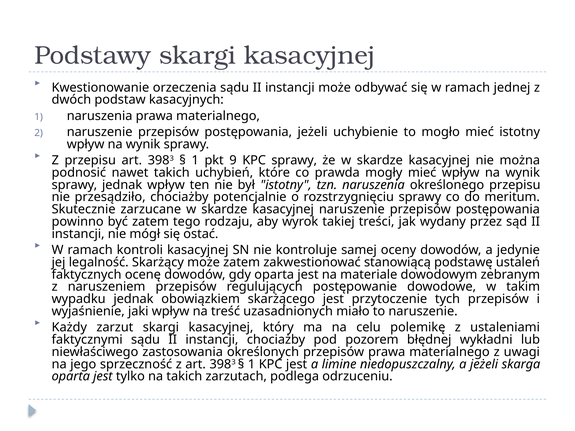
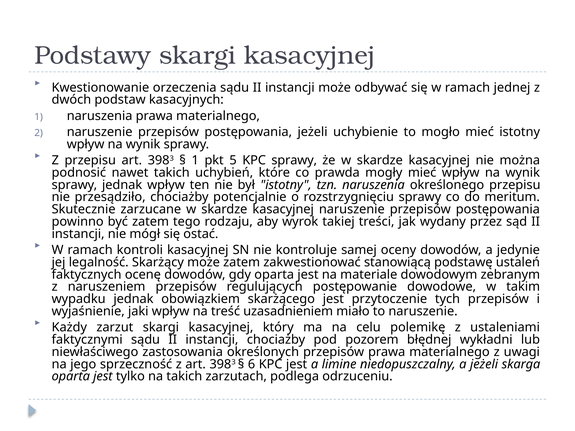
9: 9 -> 5
uzasadnionych: uzasadnionych -> uzasadnieniem
1 at (252, 364): 1 -> 6
